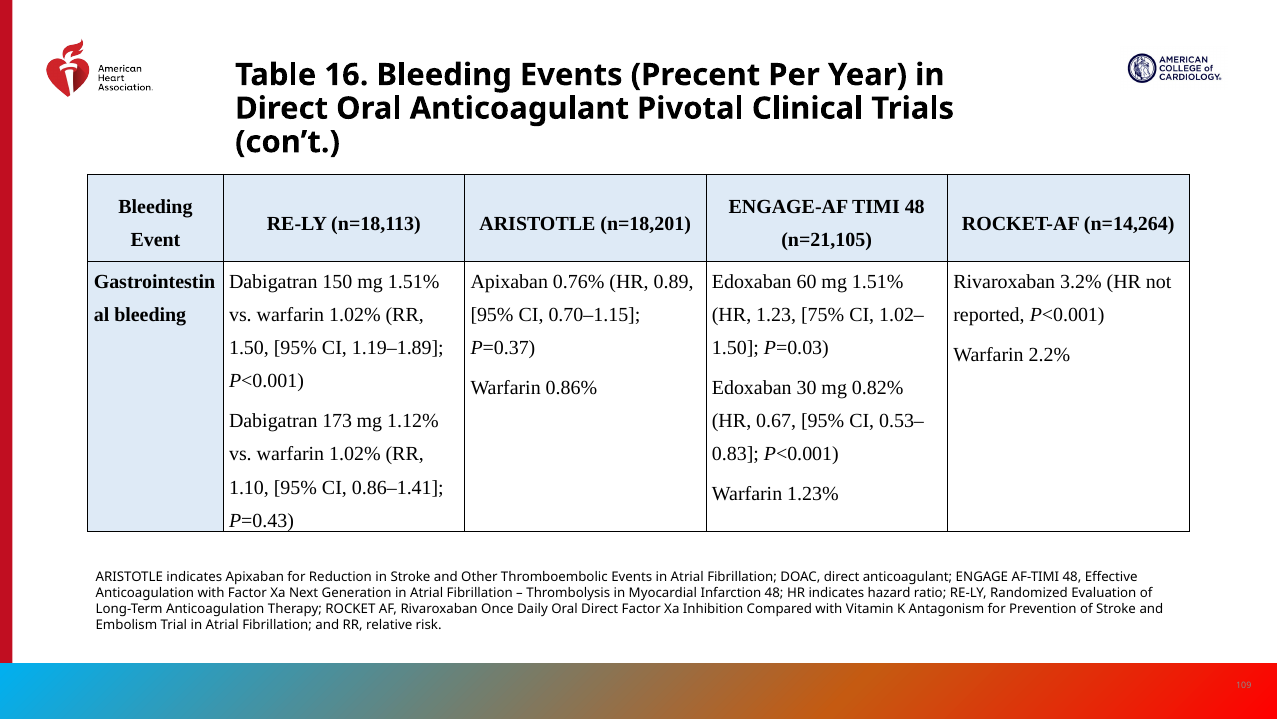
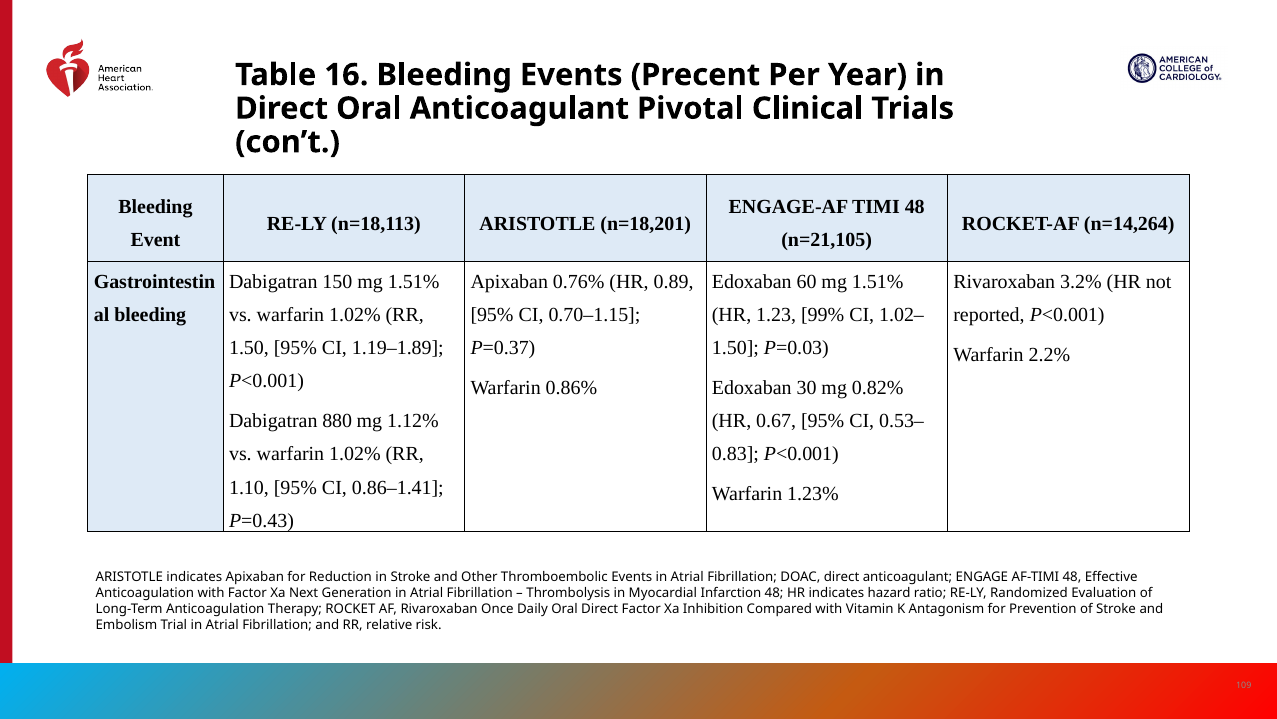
75%: 75% -> 99%
173: 173 -> 880
